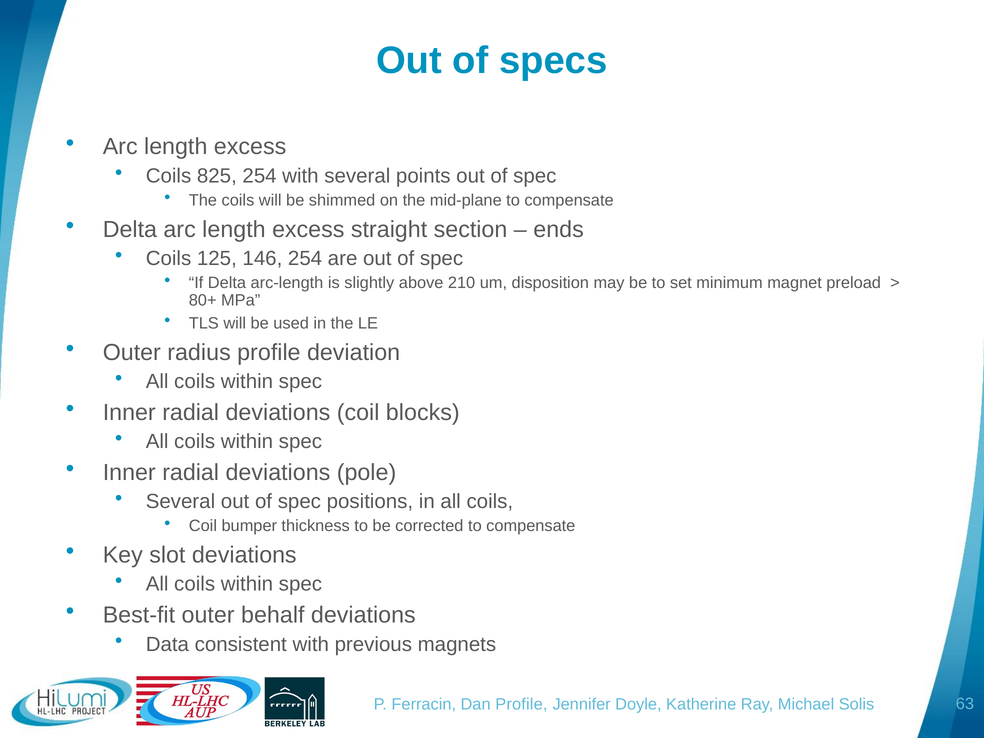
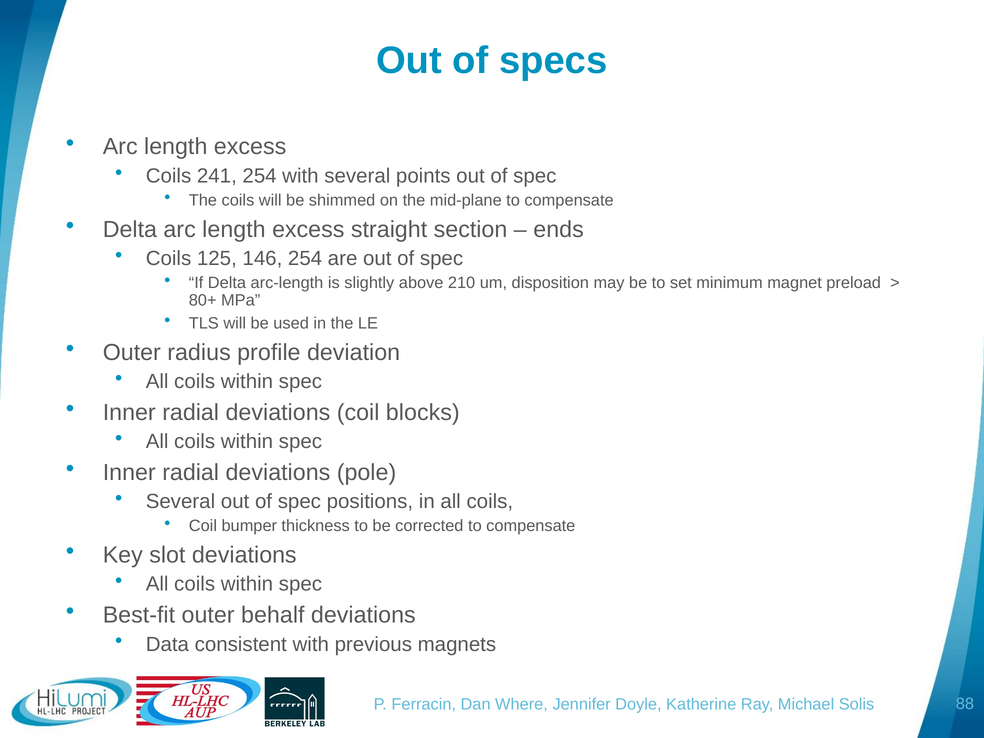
825: 825 -> 241
Profile at (521, 704): Profile -> Where
63: 63 -> 88
